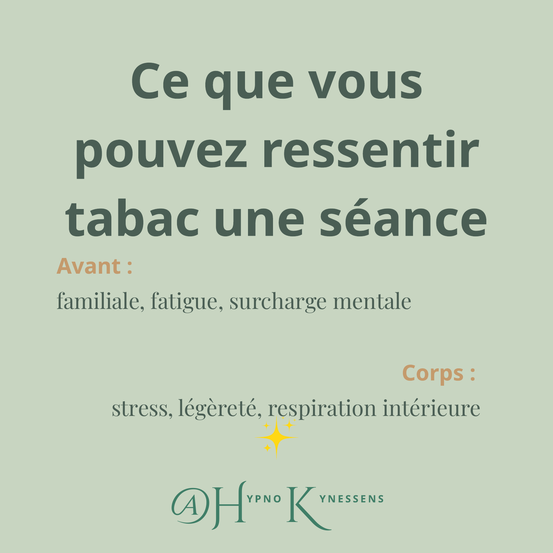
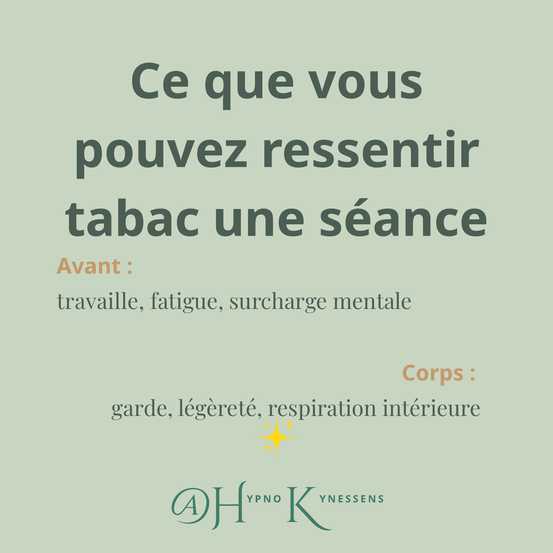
familiale: familiale -> travaille
stress: stress -> garde
